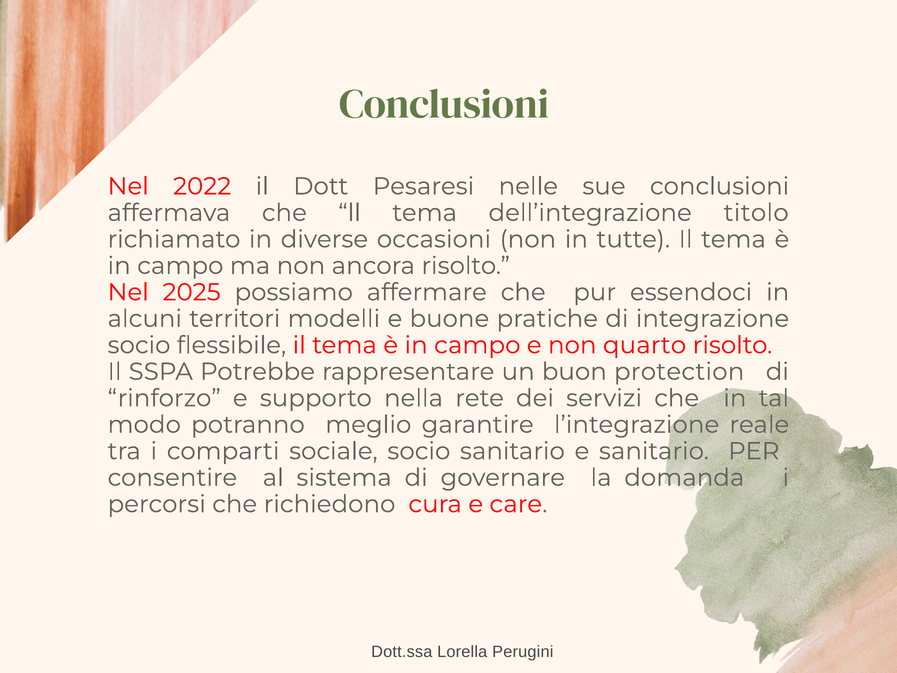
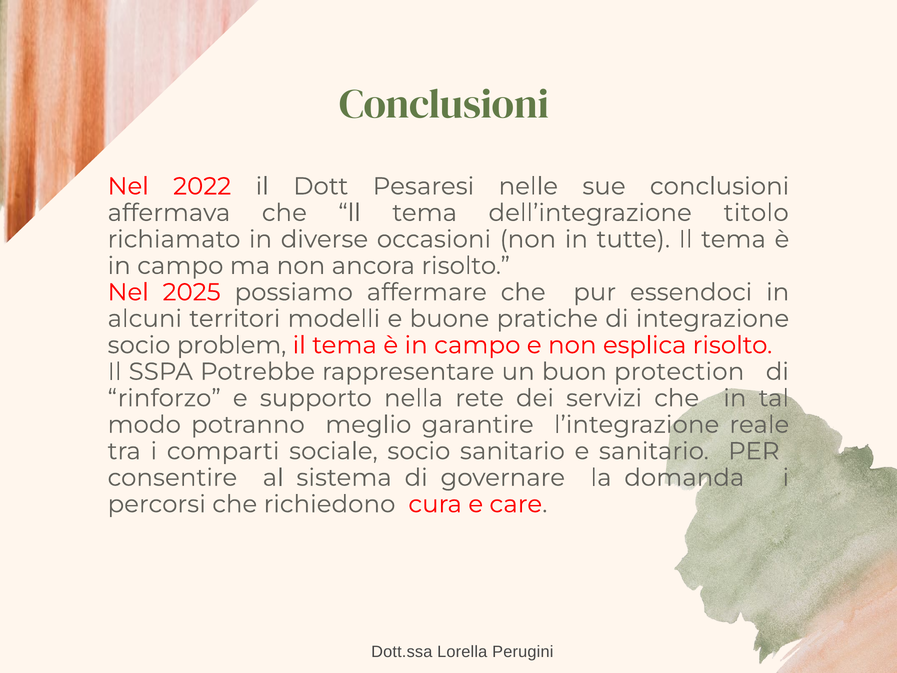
flessibile: flessibile -> problem
quarto: quarto -> esplica
